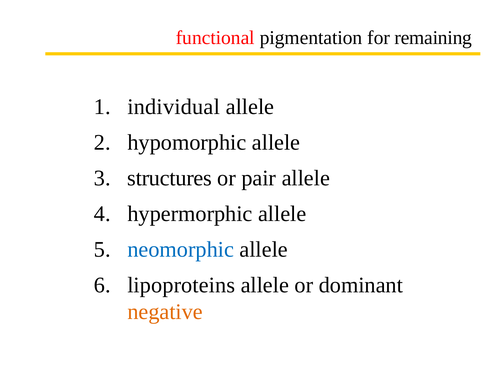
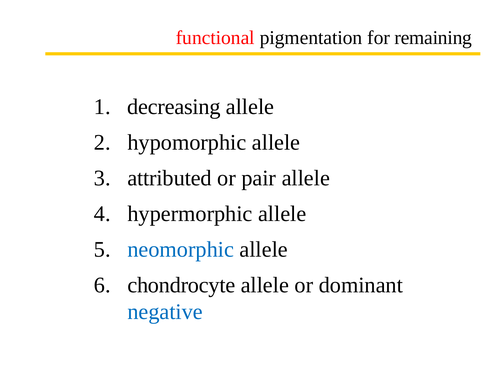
individual: individual -> decreasing
structures: structures -> attributed
lipoproteins: lipoproteins -> chondrocyte
negative colour: orange -> blue
